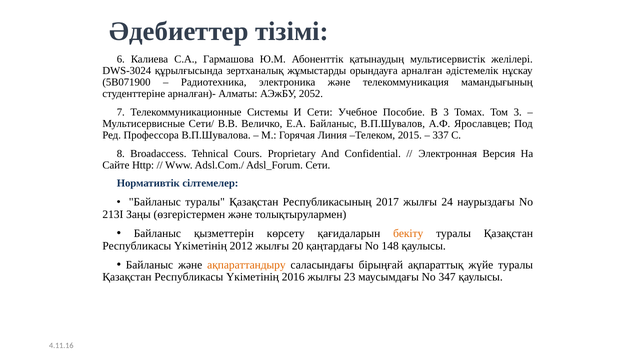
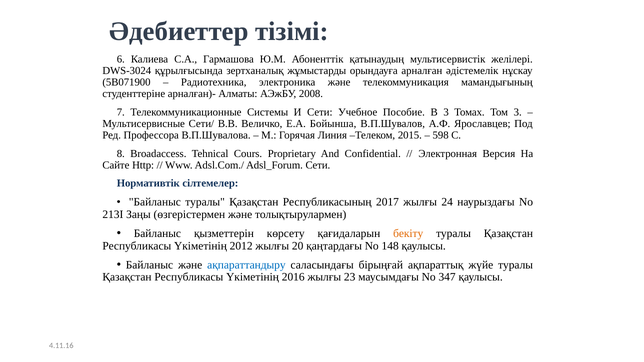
2052: 2052 -> 2008
Е.А Байланыс: Байланыс -> Бойынша
337: 337 -> 598
ақпараттандыру colour: orange -> blue
